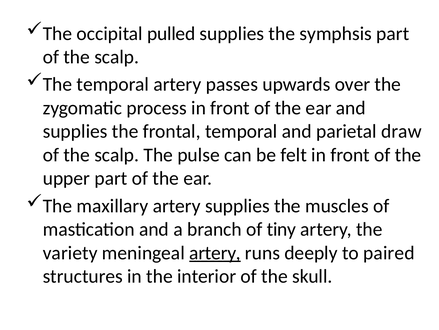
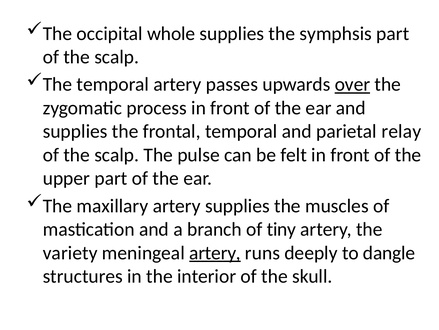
pulled: pulled -> whole
over underline: none -> present
draw: draw -> relay
paired: paired -> dangle
